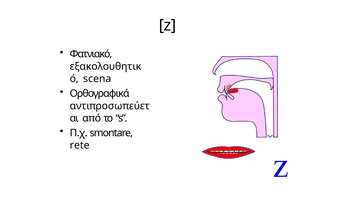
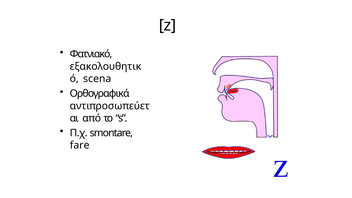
rete: rete -> fare
